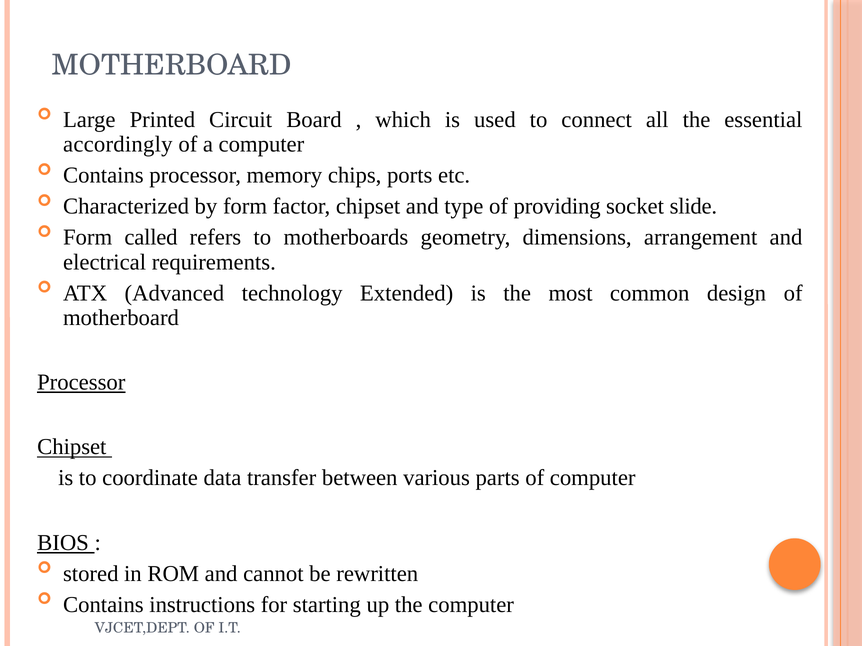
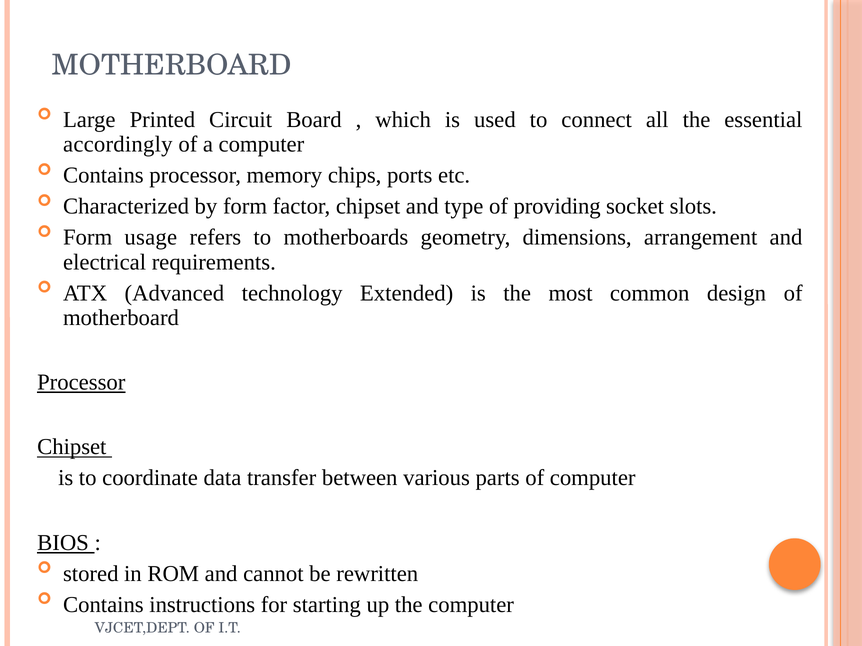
slide: slide -> slots
called: called -> usage
